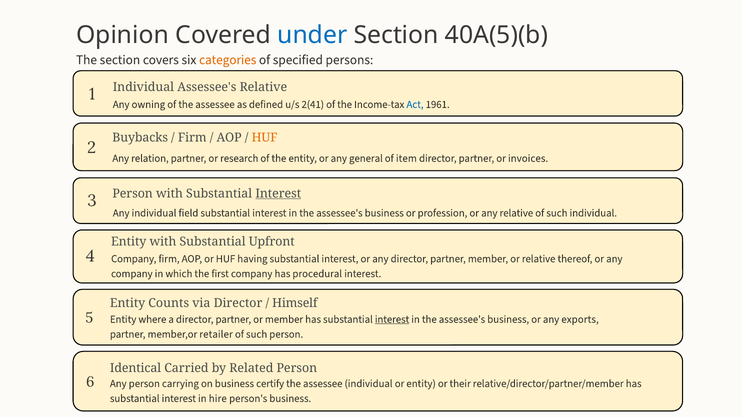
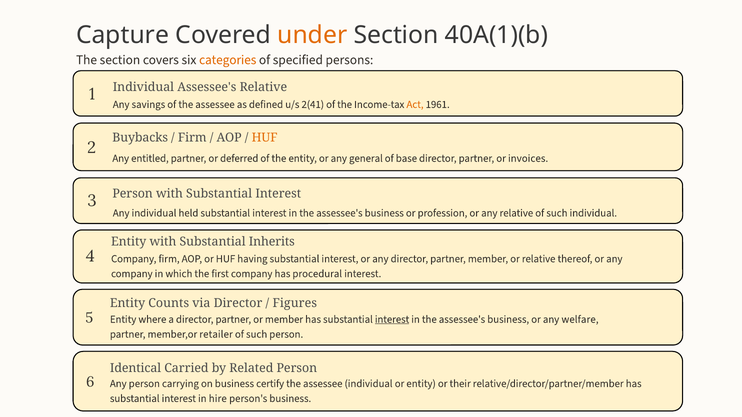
Opinion: Opinion -> Capture
under colour: blue -> orange
40A(5)(b: 40A(5)(b -> 40A(1)(b
owning: owning -> savings
Act colour: blue -> orange
relation: relation -> entitled
research: research -> deferred
item: item -> base
Interest at (278, 194) underline: present -> none
field: field -> held
Upfront: Upfront -> Inherits
Himself: Himself -> Figures
exports: exports -> welfare
